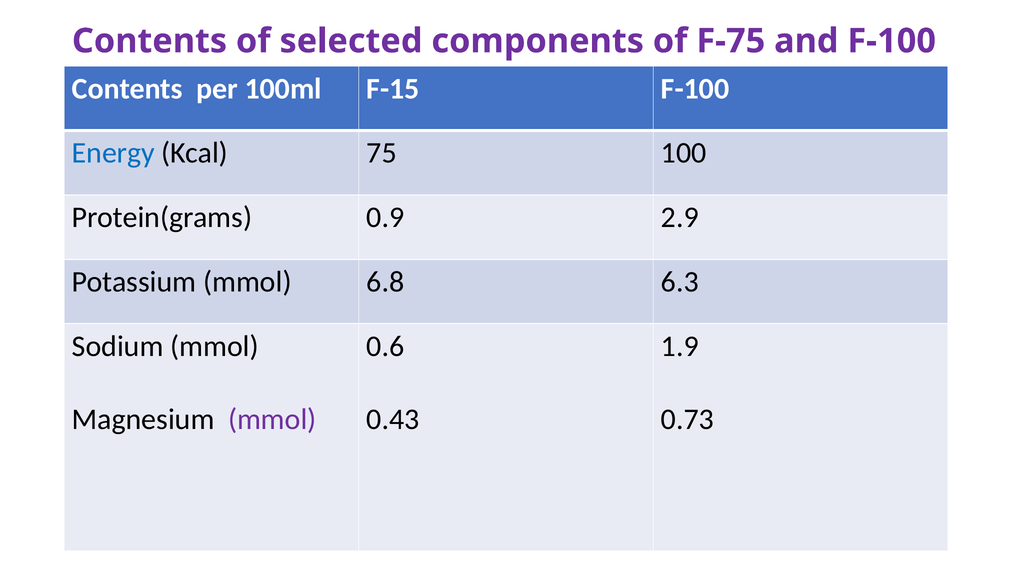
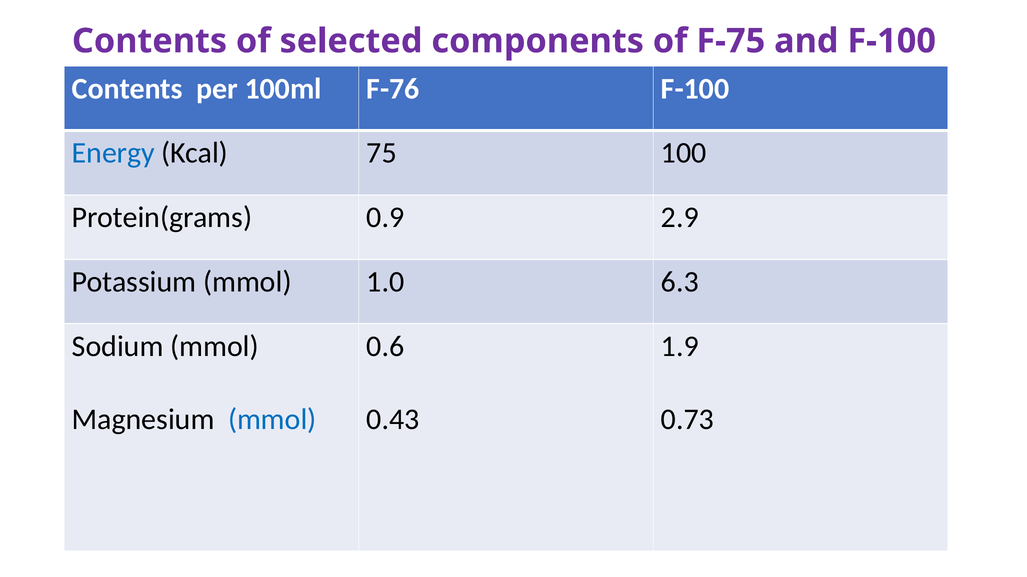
F-15: F-15 -> F-76
6.8: 6.8 -> 1.0
mmol at (272, 420) colour: purple -> blue
